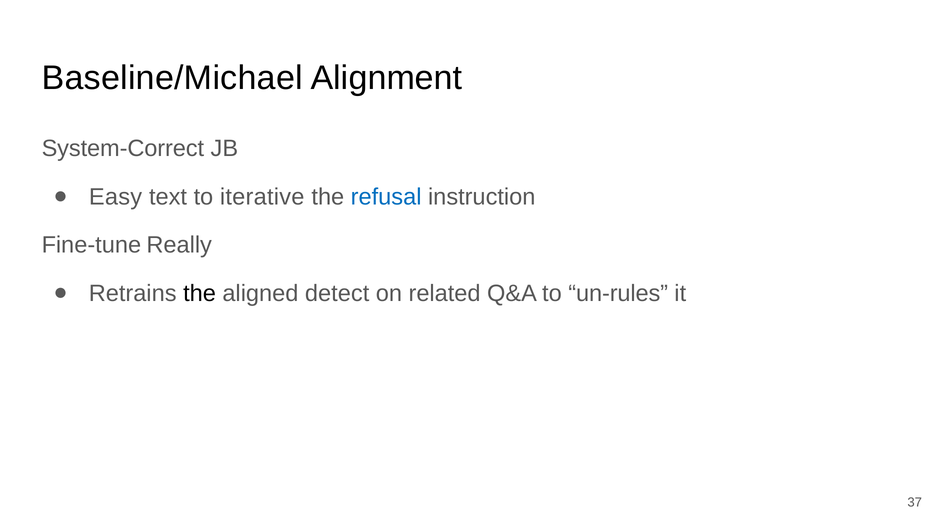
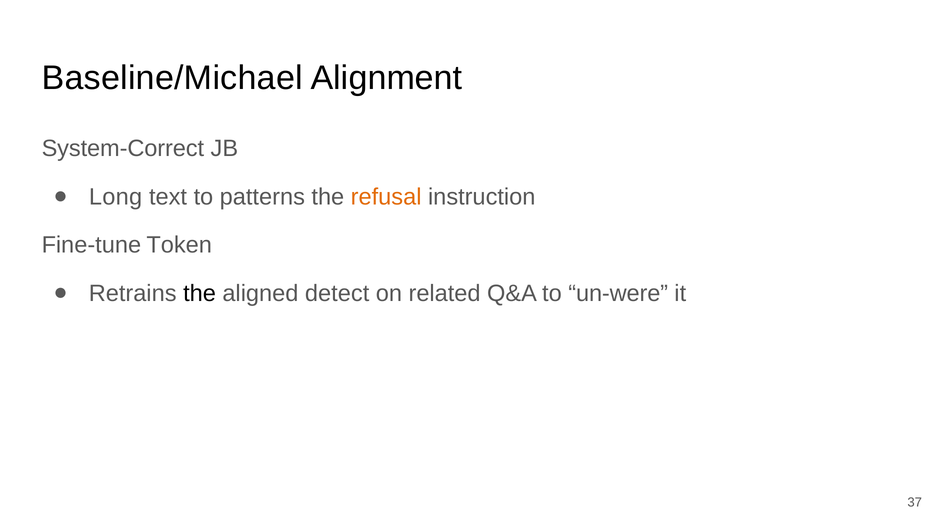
Easy: Easy -> Long
iterative: iterative -> patterns
refusal colour: blue -> orange
Really: Really -> Token
un-rules: un-rules -> un-were
